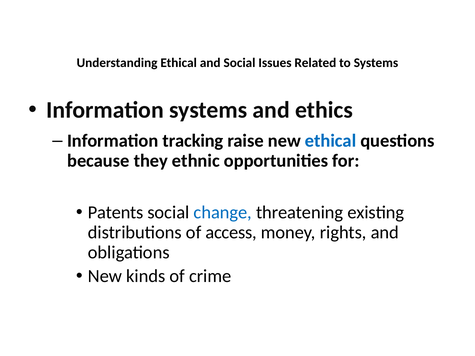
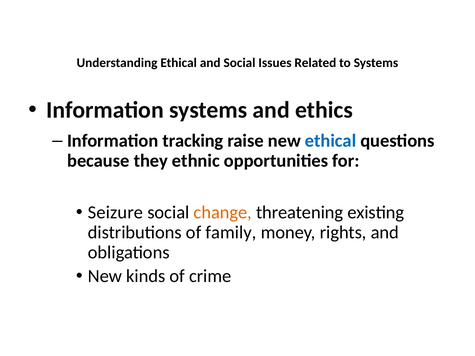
Patents: Patents -> Seizure
change colour: blue -> orange
access: access -> family
